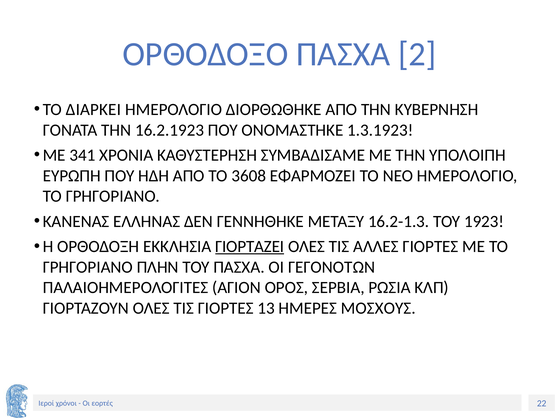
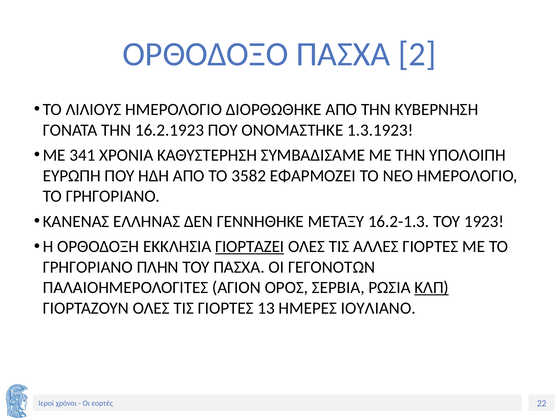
ΔΙΑΡΚΕΙ: ΔΙΑΡΚΕΙ -> ΛΙΛΙΟΥΣ
3608: 3608 -> 3582
ΚΛΠ underline: none -> present
ΜΟΣΧΟΥΣ: ΜΟΣΧΟΥΣ -> ΙΟΥΛΙΑΝΟ
